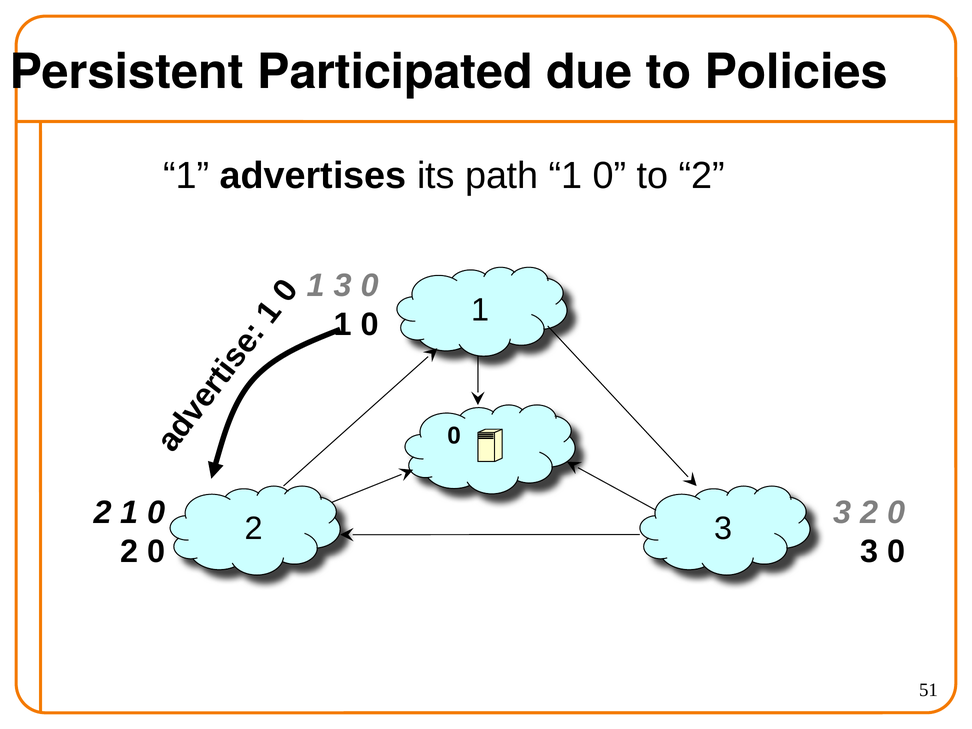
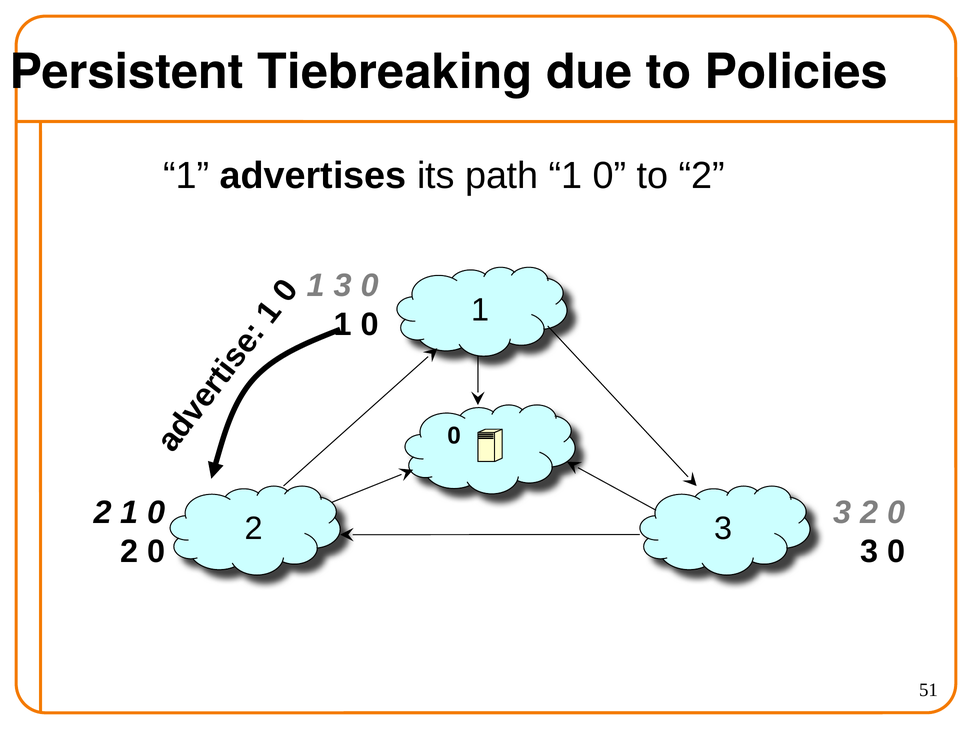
Participated: Participated -> Tiebreaking
